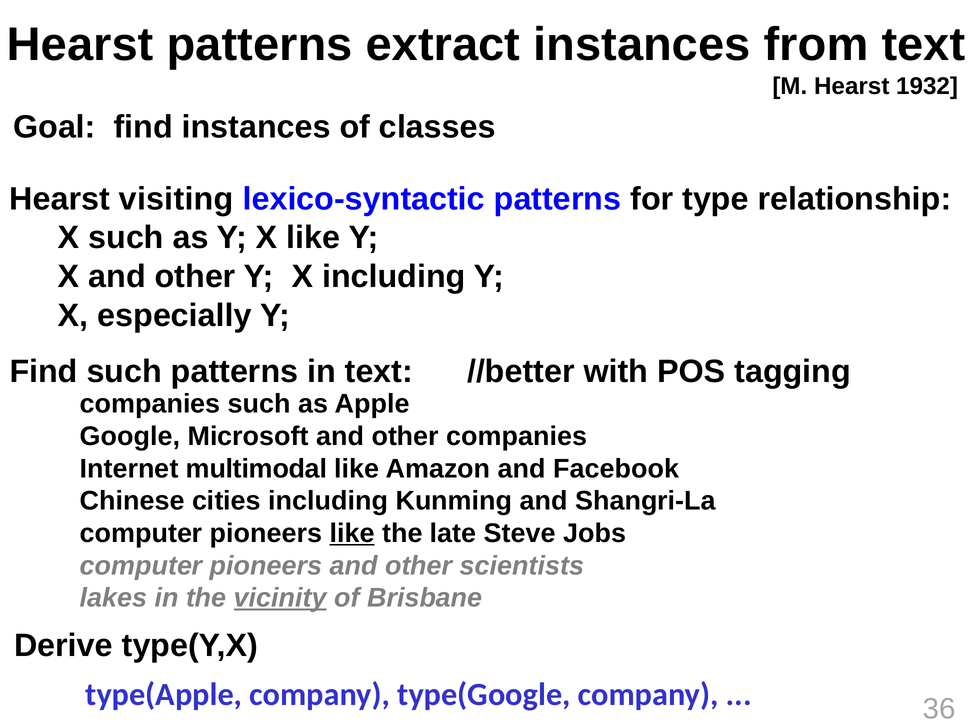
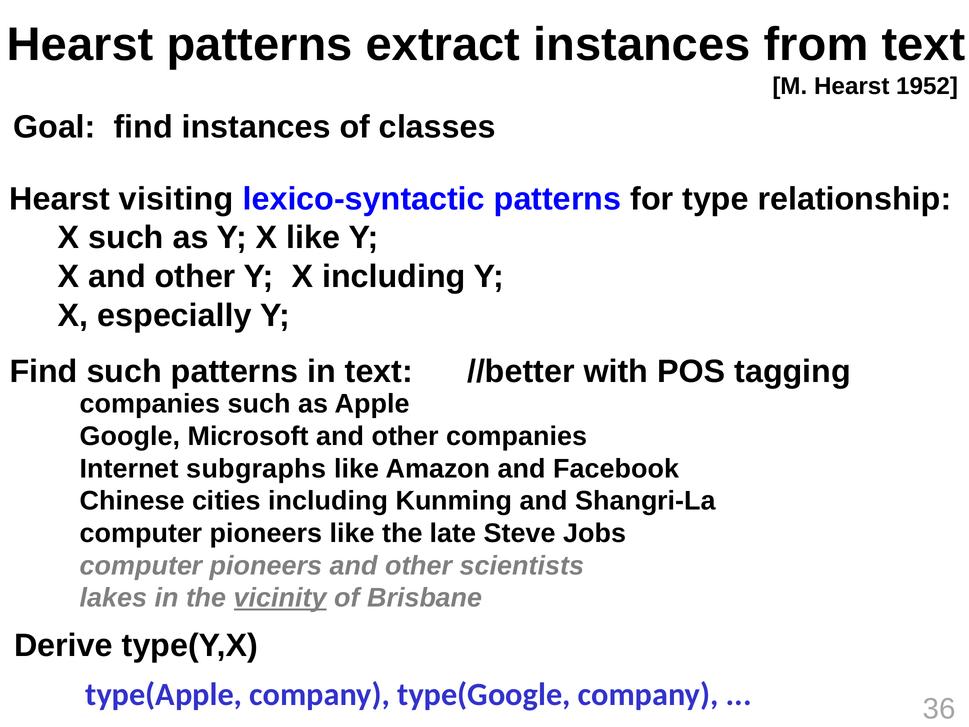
1932: 1932 -> 1952
multimodal: multimodal -> subgraphs
like at (352, 533) underline: present -> none
